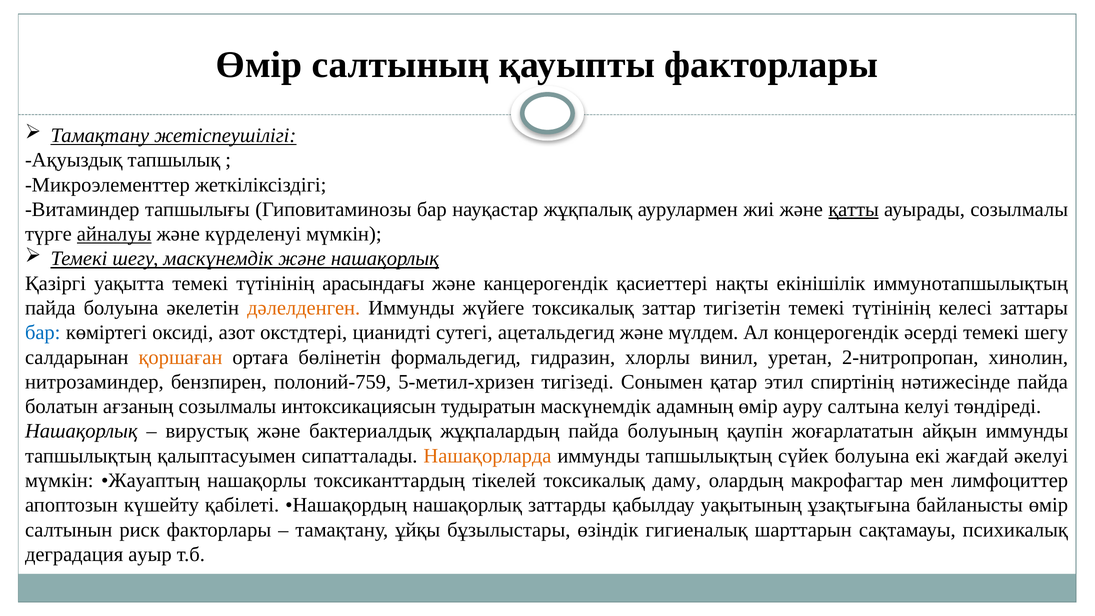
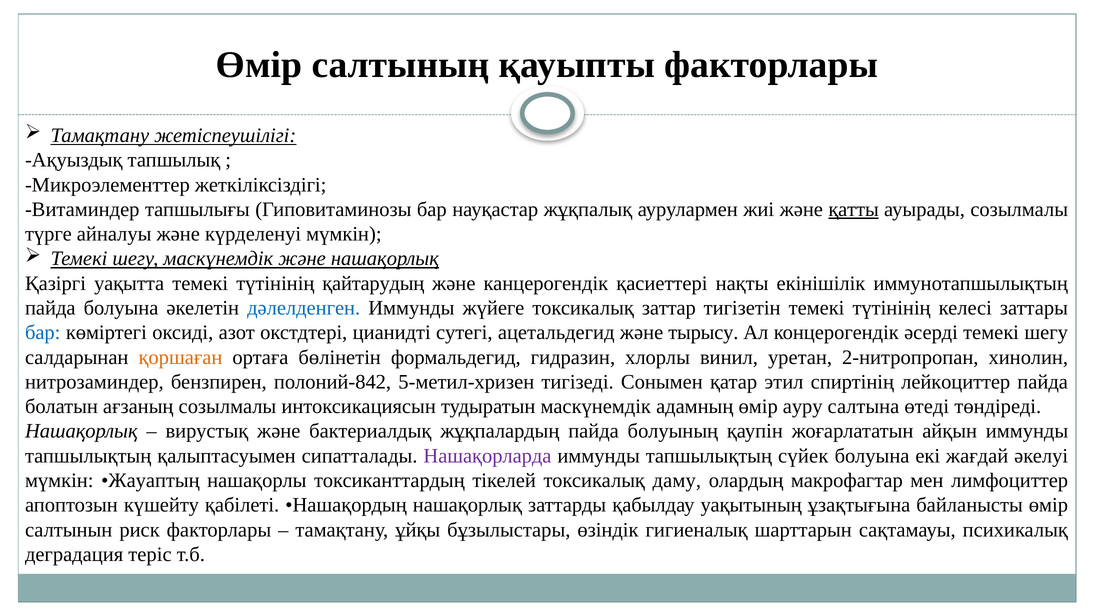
айналуы underline: present -> none
арасындағы: арасындағы -> қайтарудың
дәлелденген colour: orange -> blue
мүлдем: мүлдем -> тырысу
полоний-759: полоний-759 -> полоний-842
нәтижесiнде: нәтижесiнде -> лейкоциттер
келуі: келуі -> өтеді
Нашақорларда colour: orange -> purple
ауыр: ауыр -> терiс
